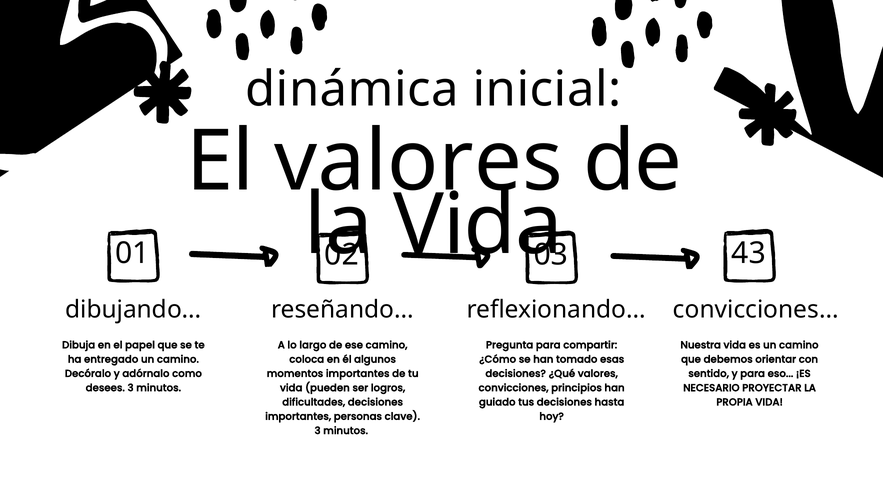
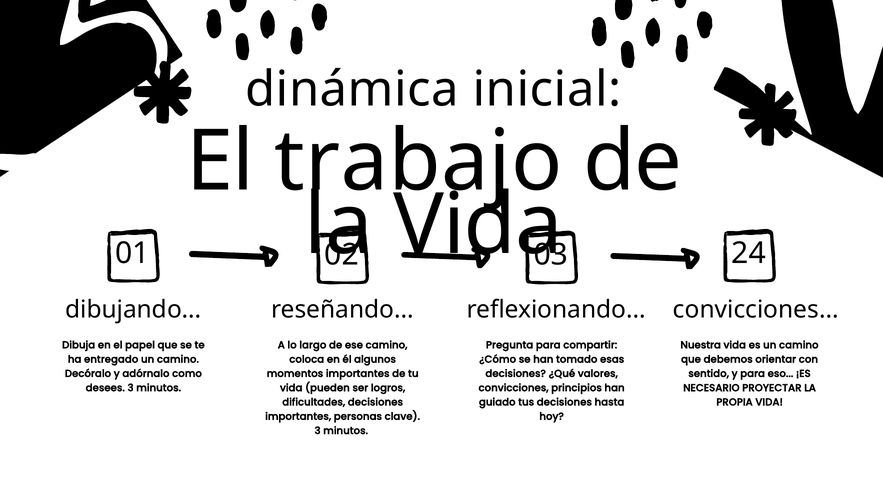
El valores: valores -> trabajo
43: 43 -> 24
